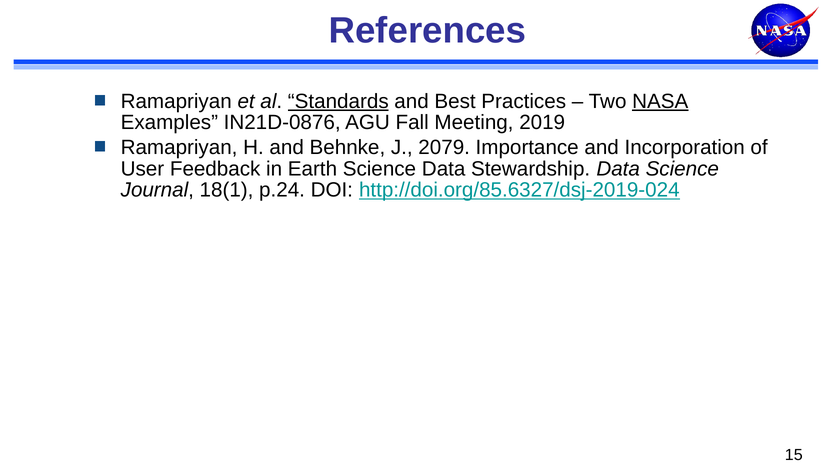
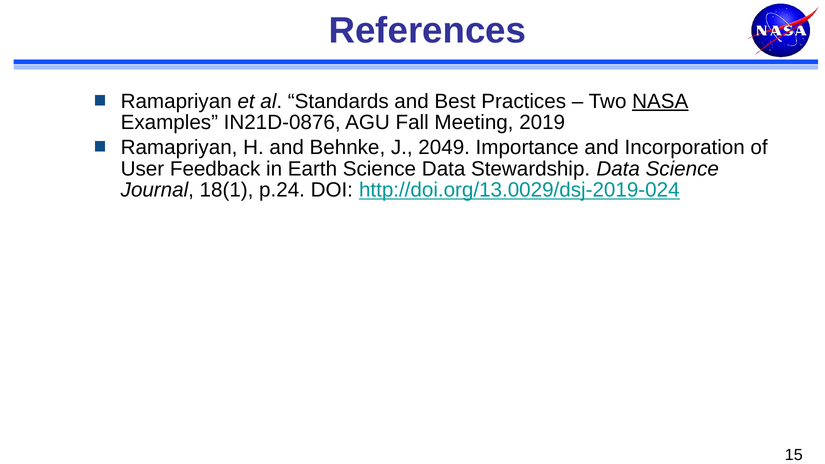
Standards underline: present -> none
2079: 2079 -> 2049
http://doi.org/85.6327/dsj-2019-024: http://doi.org/85.6327/dsj-2019-024 -> http://doi.org/13.0029/dsj-2019-024
